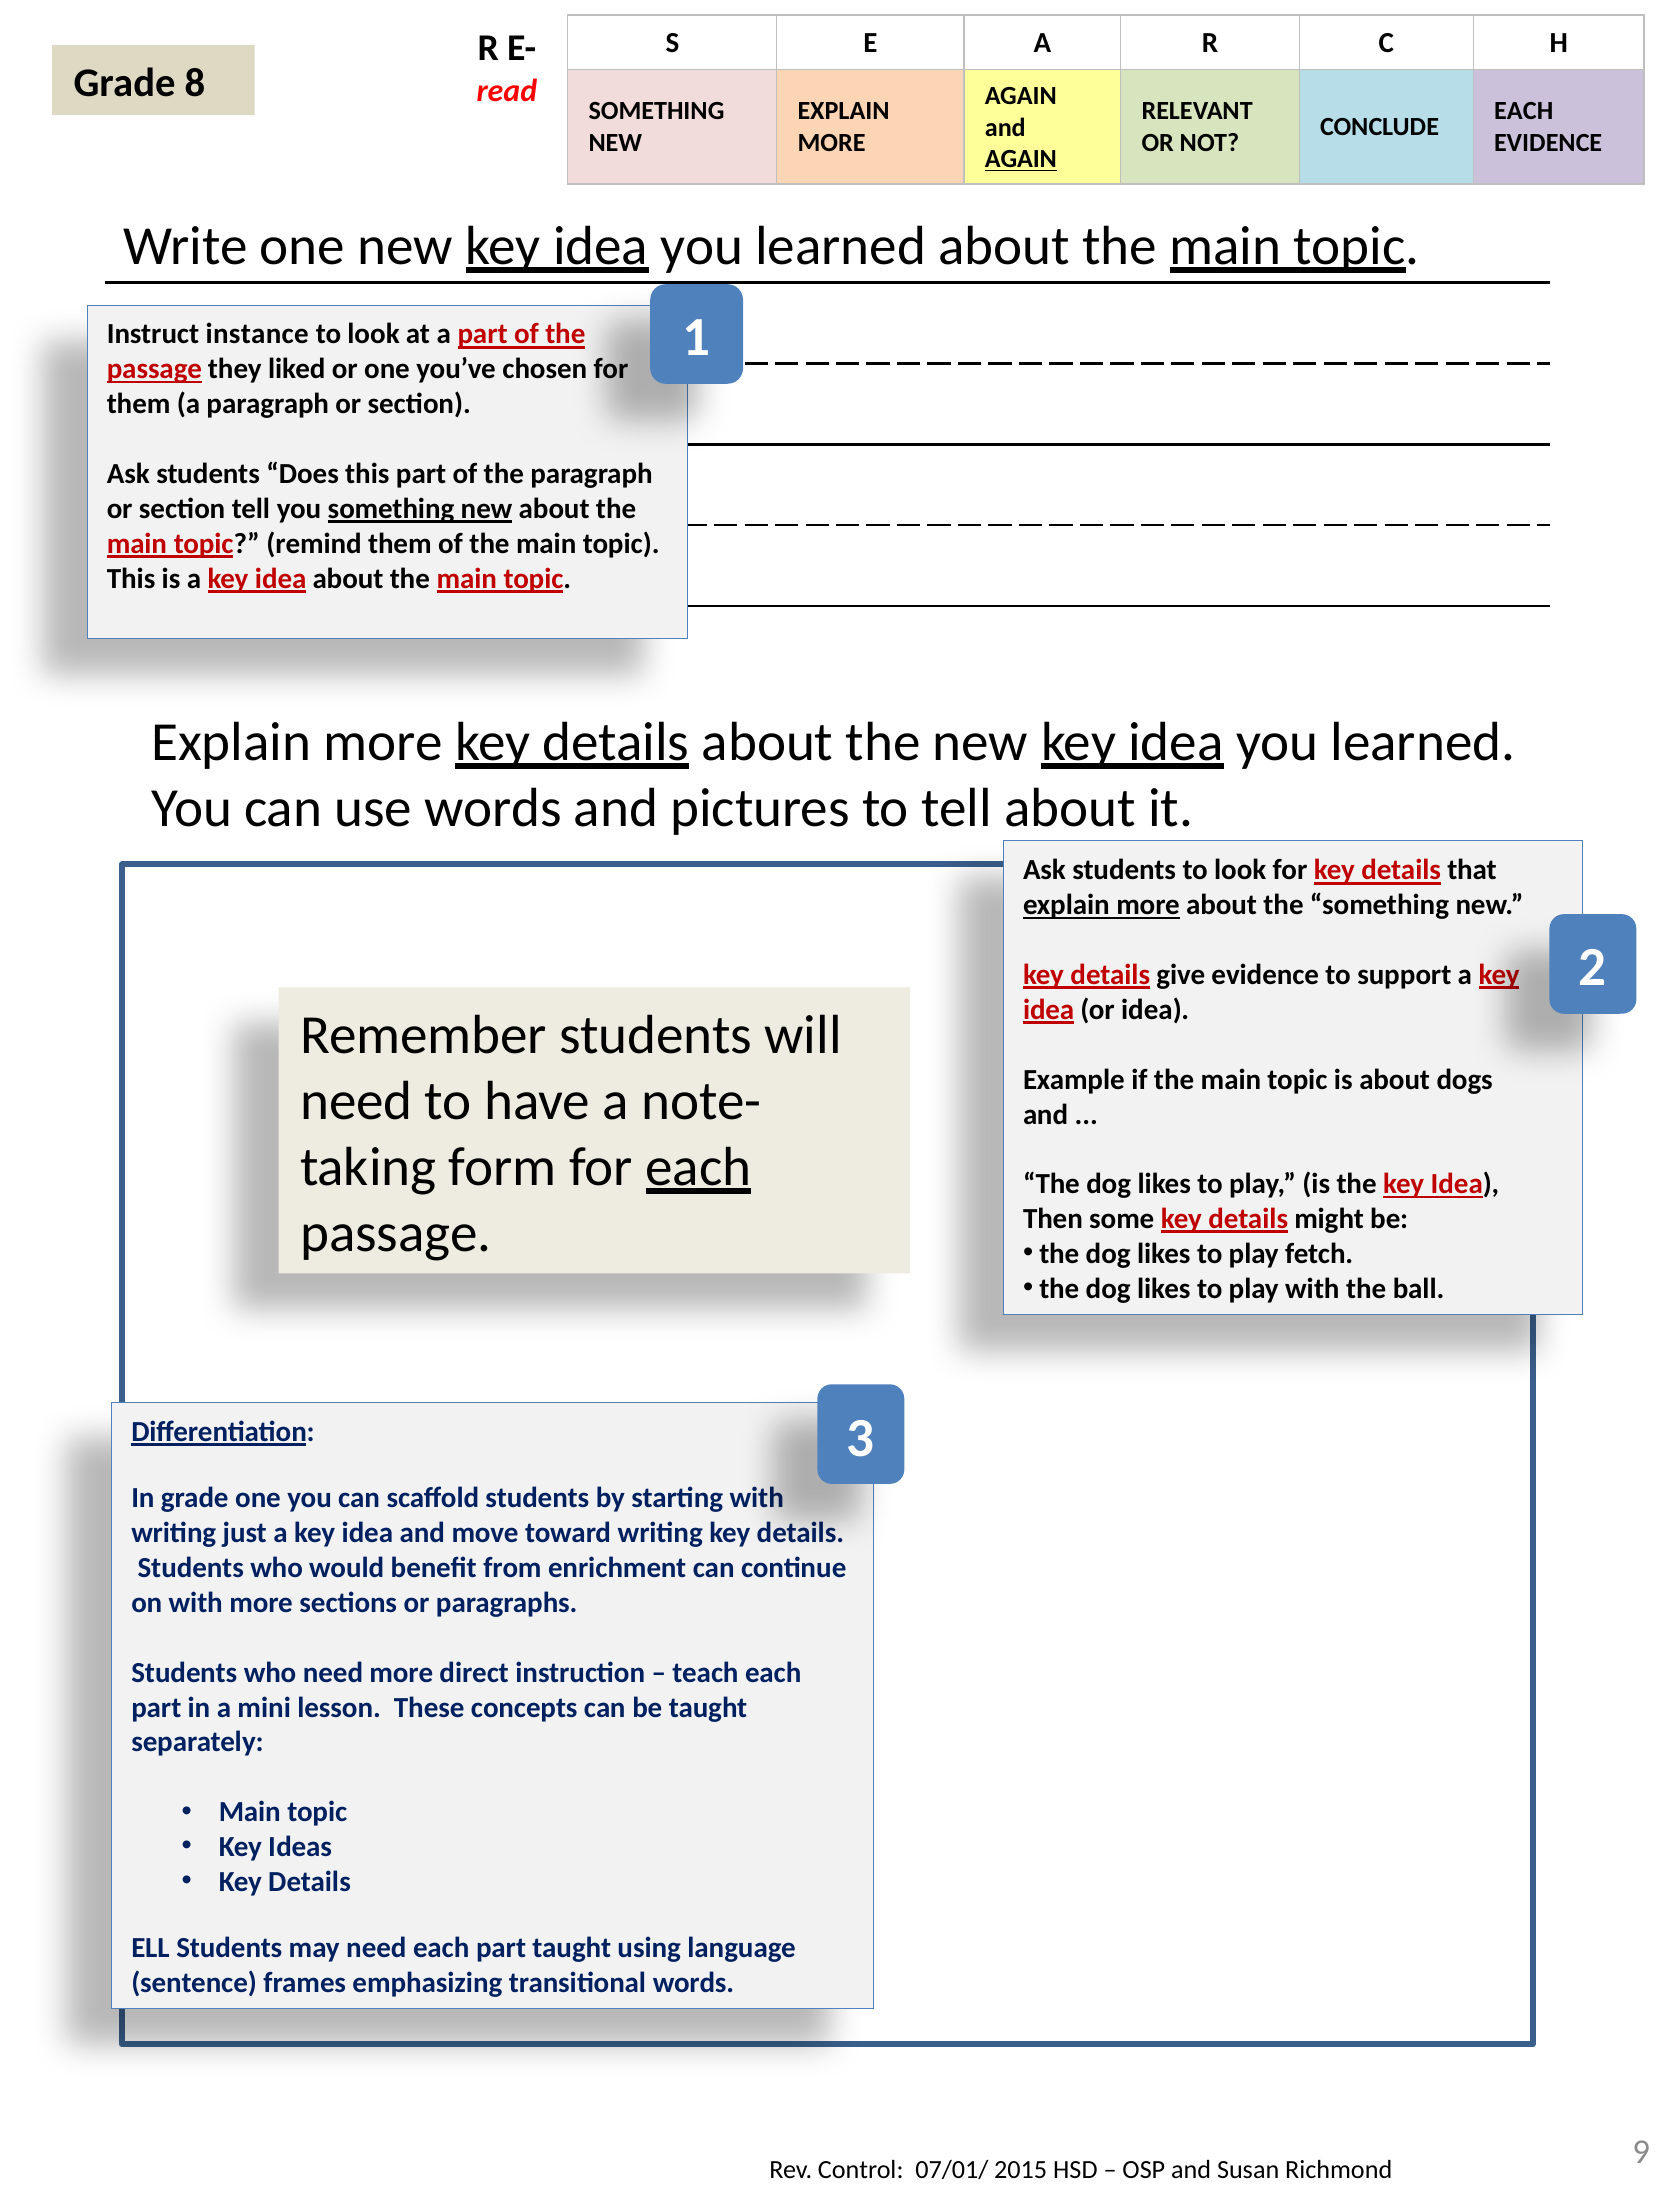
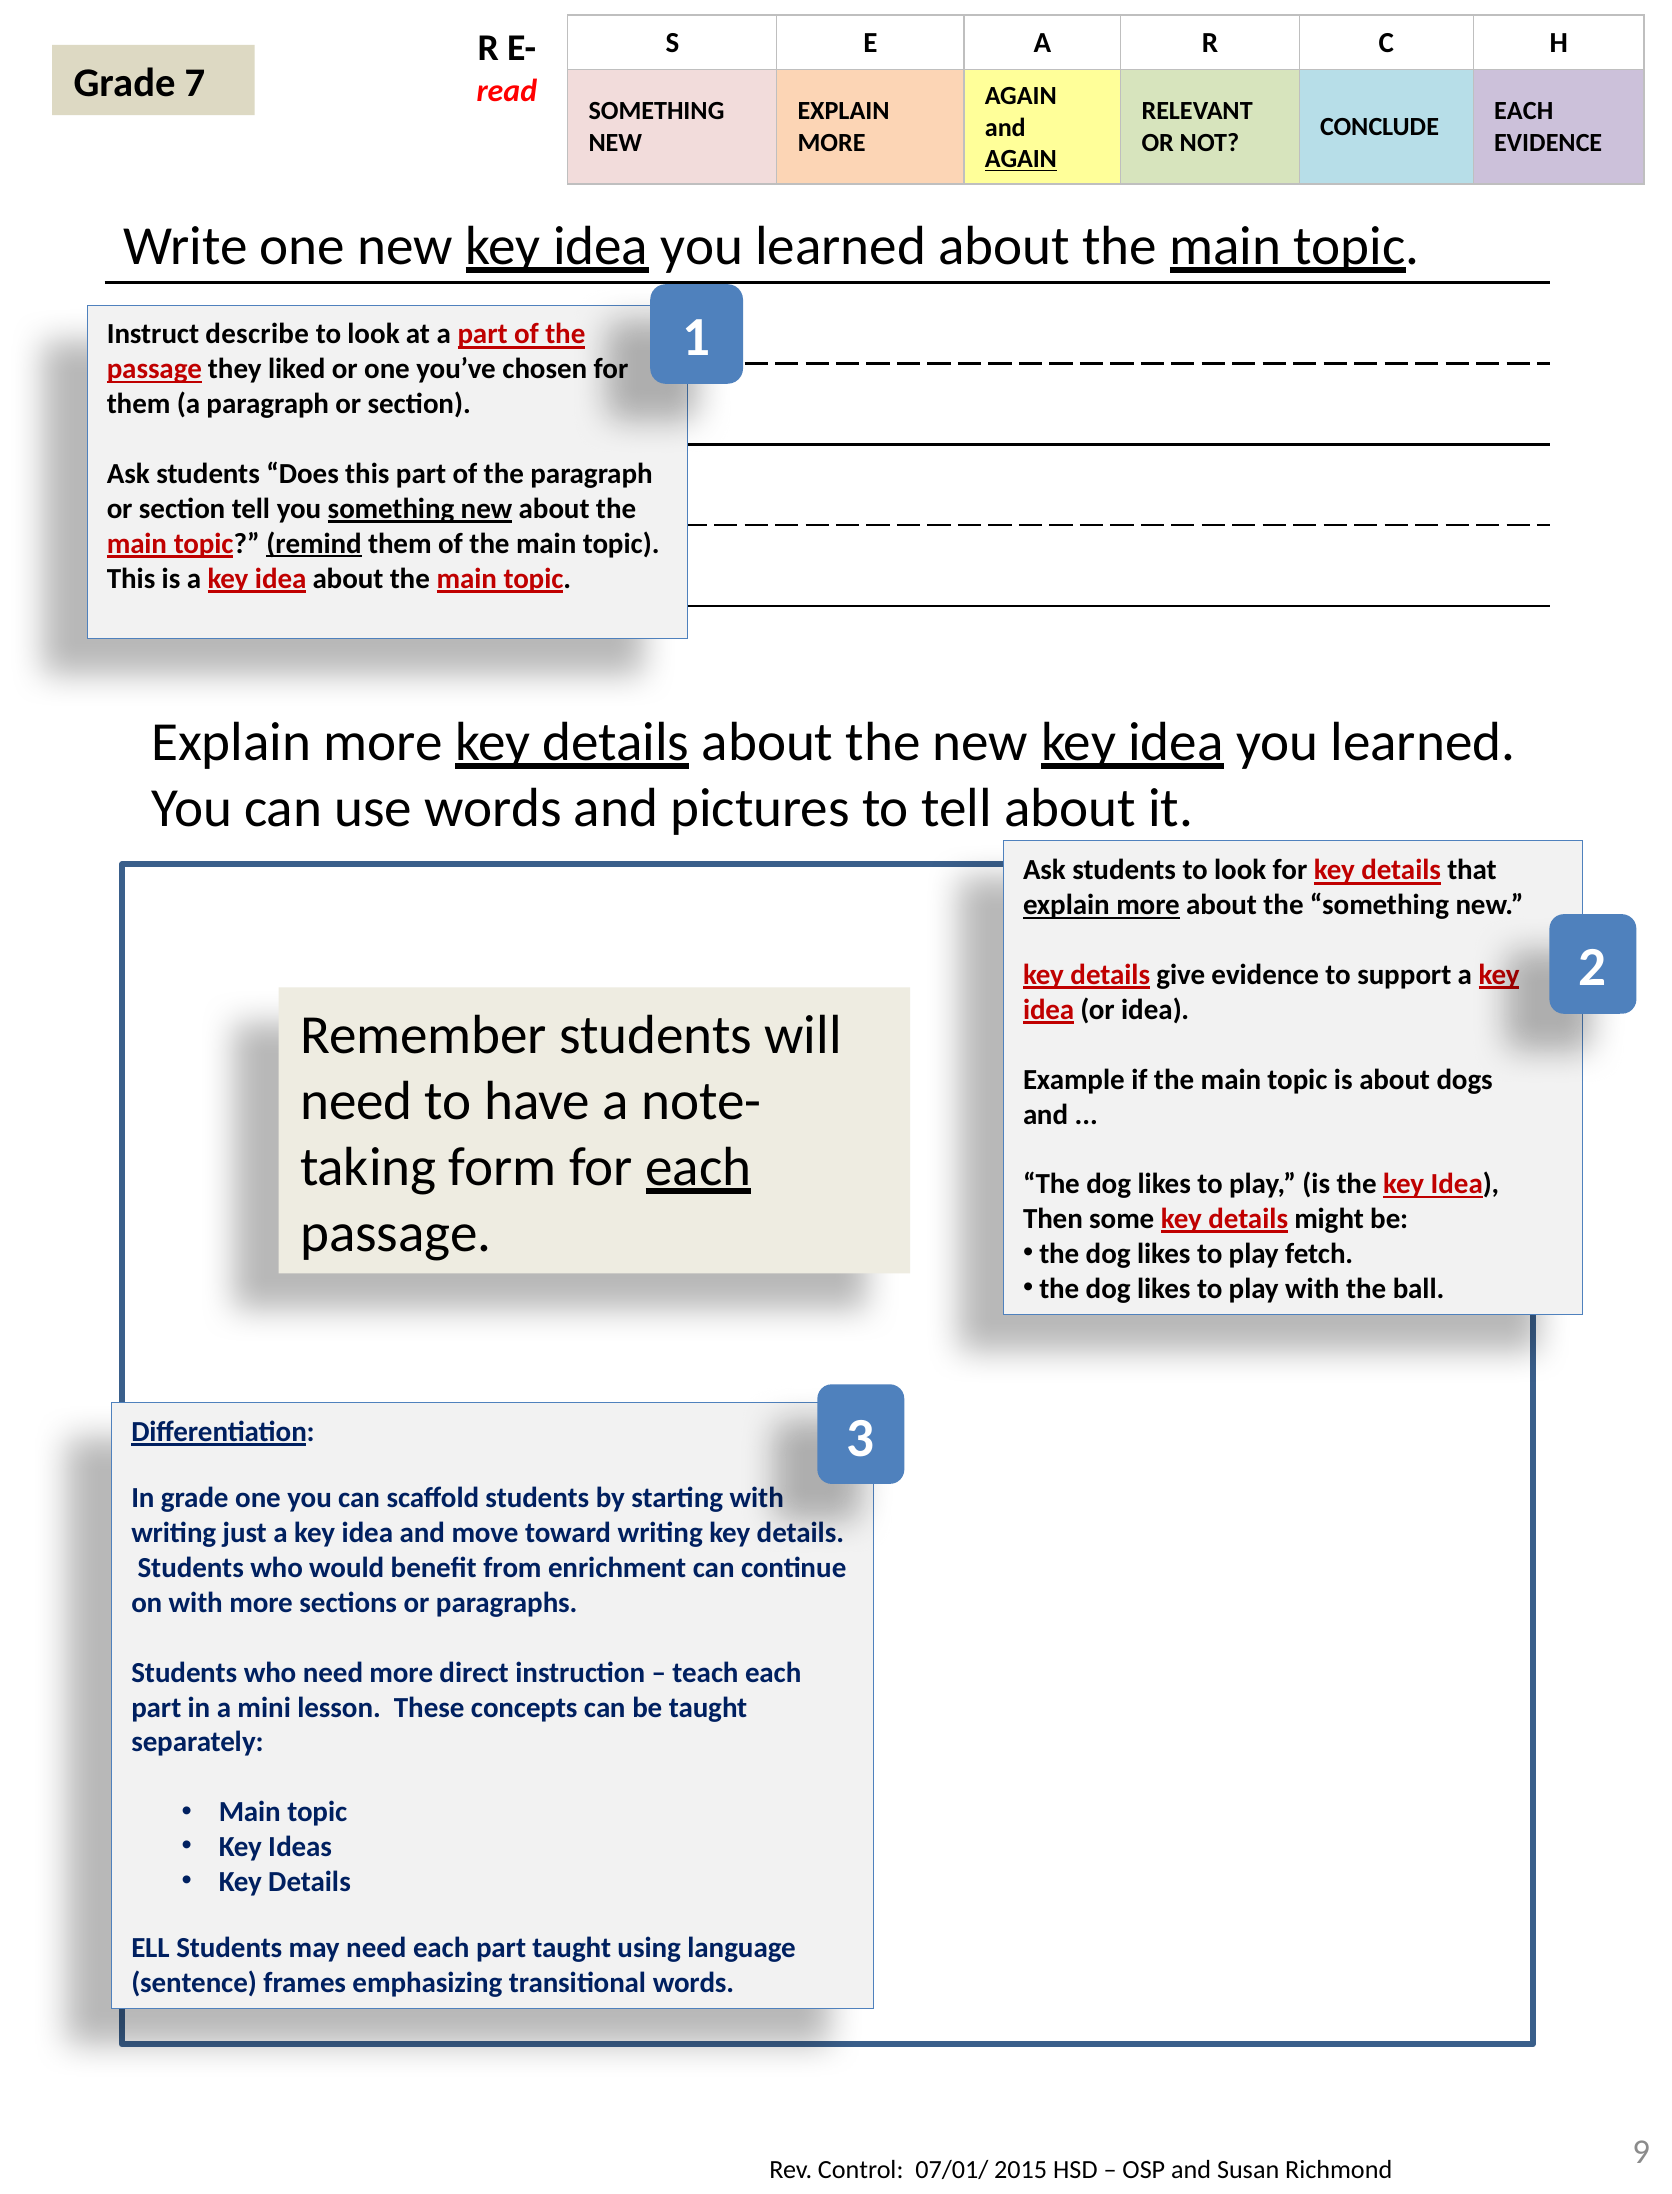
8: 8 -> 7
instance: instance -> describe
remind underline: none -> present
